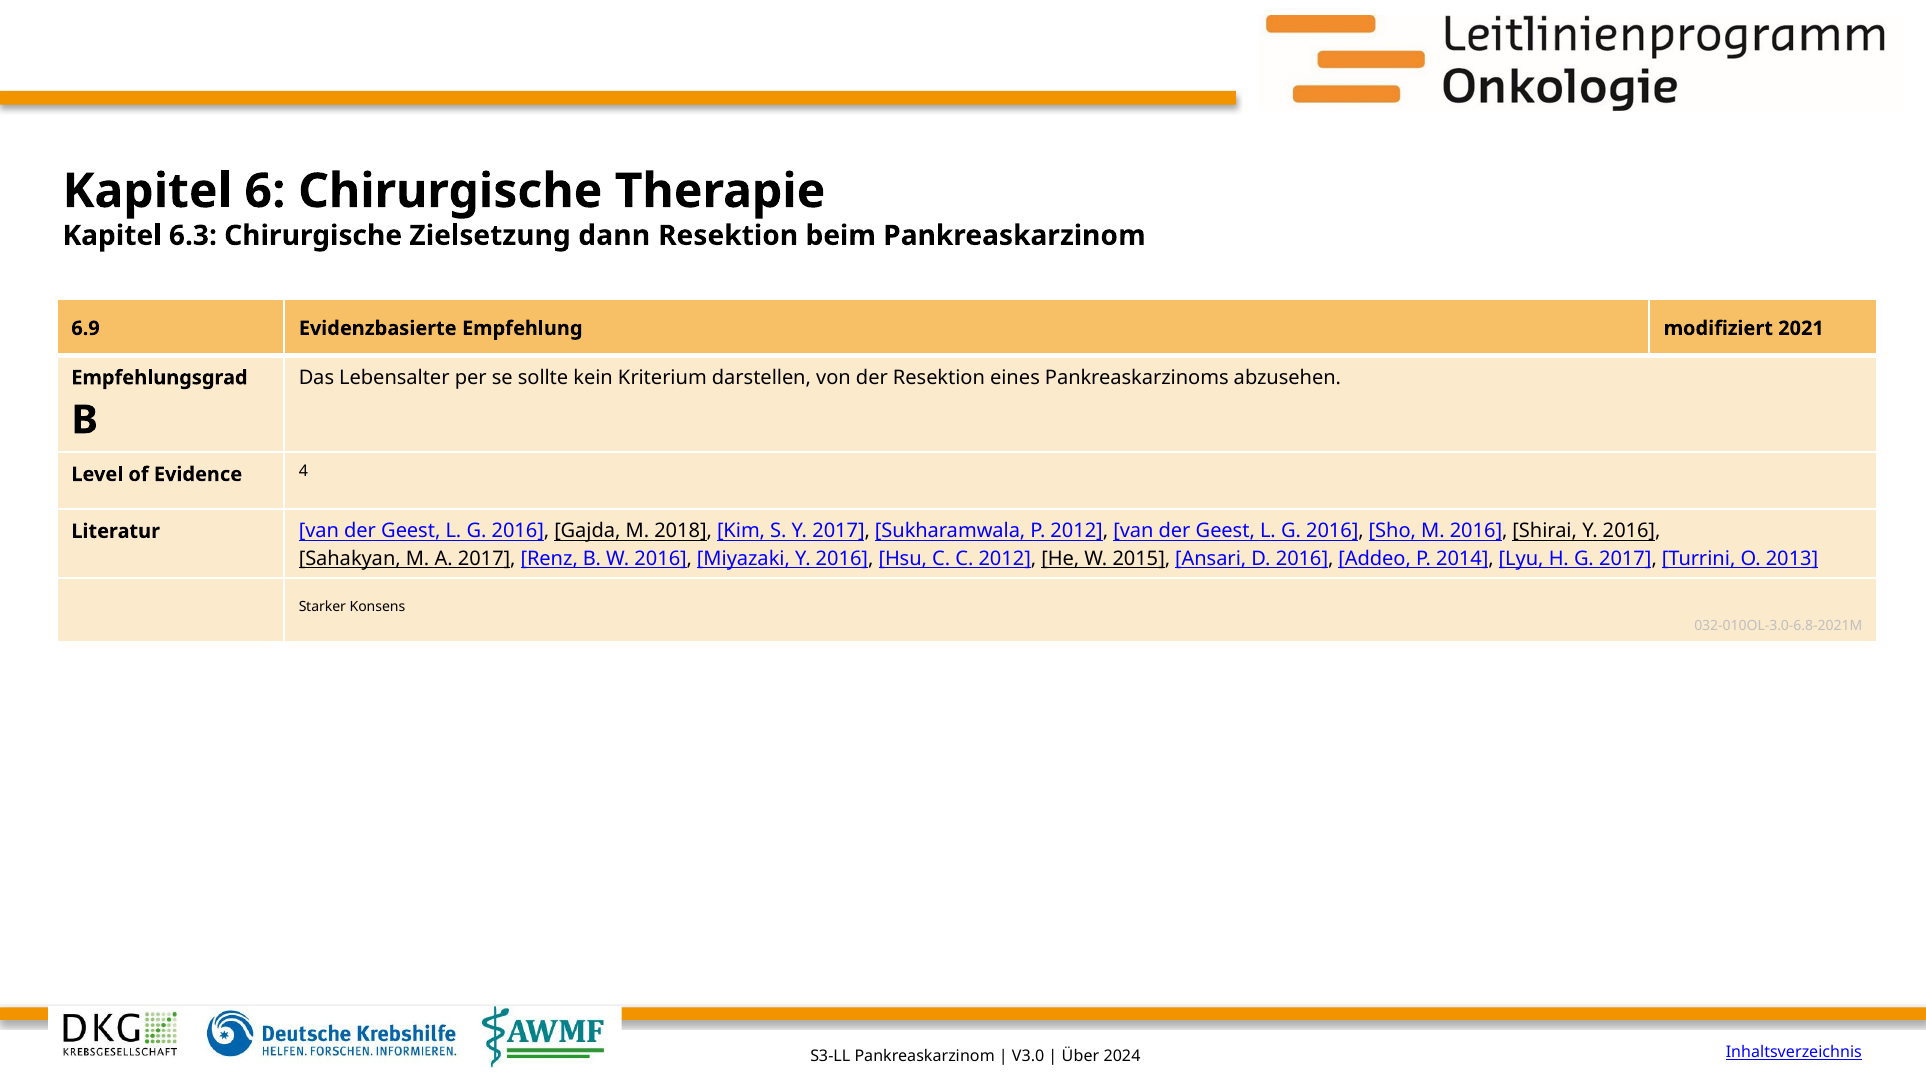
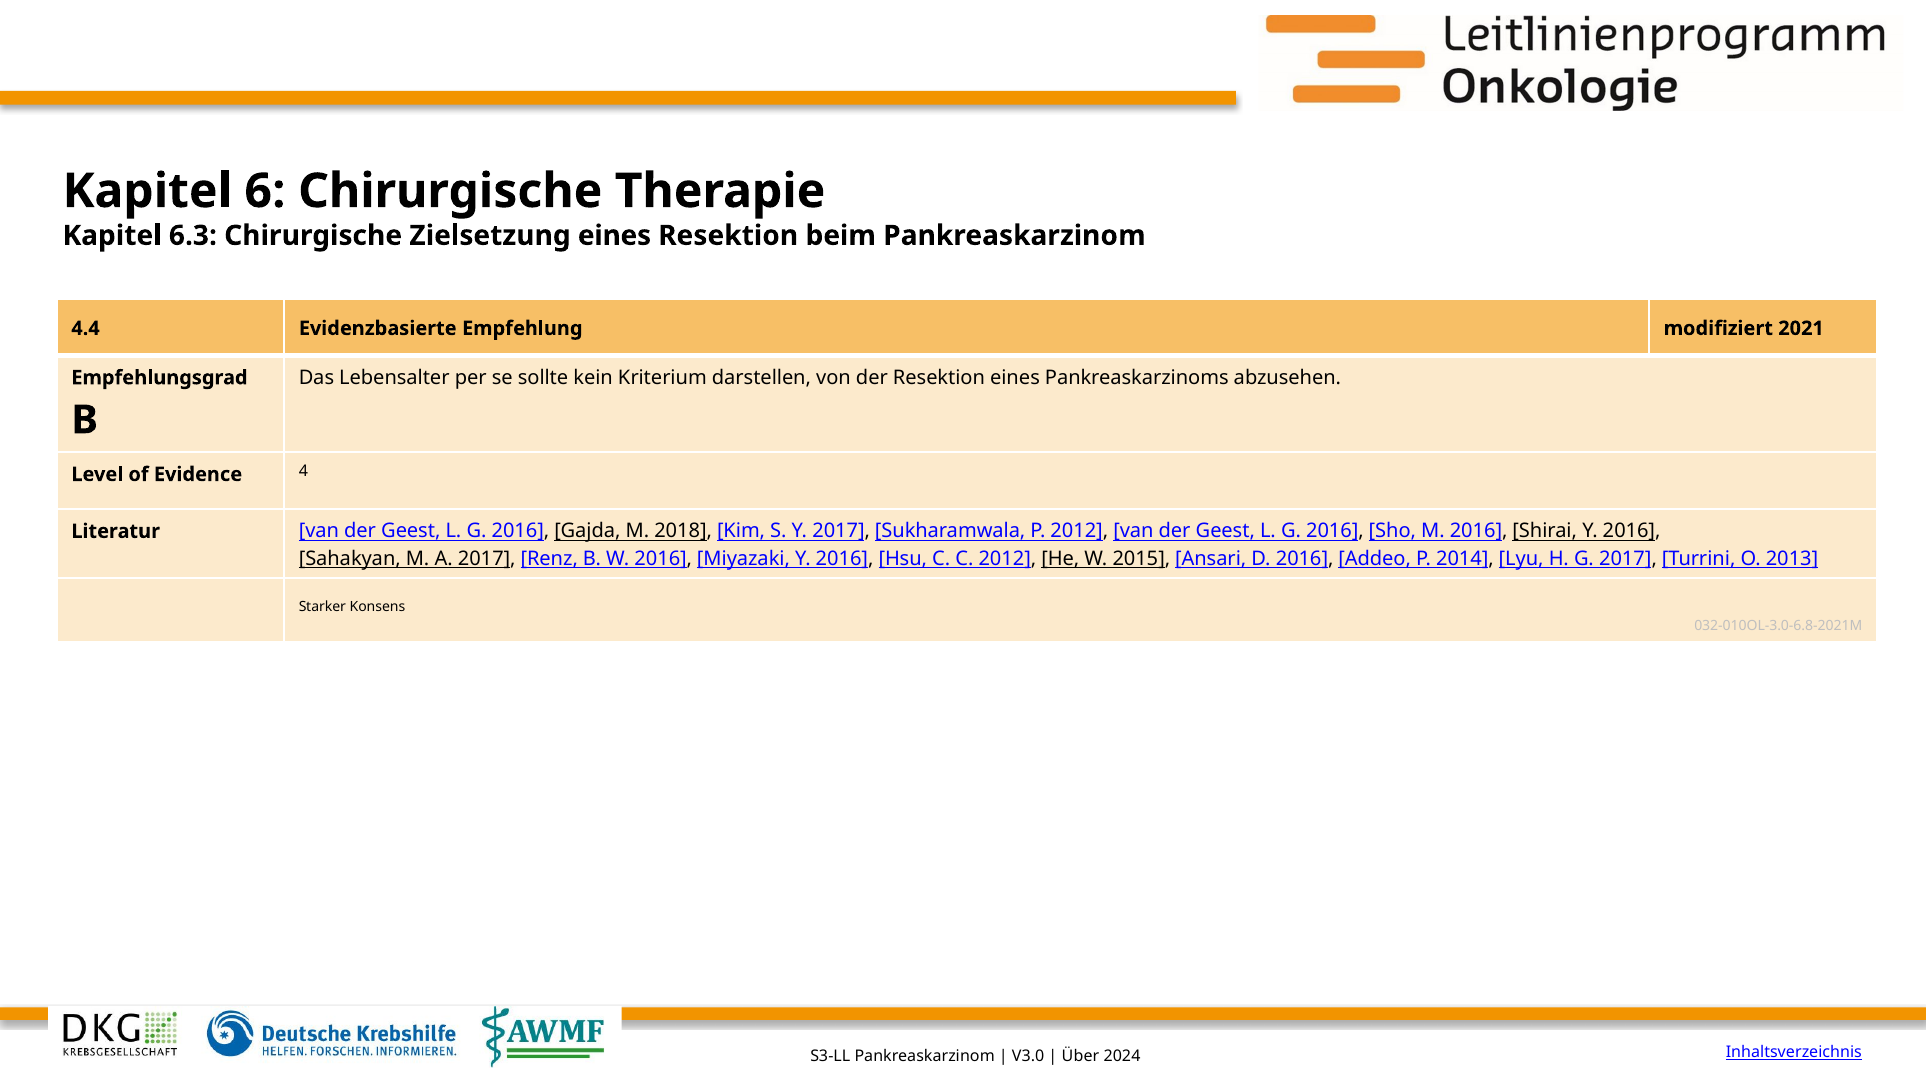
Zielsetzung dann: dann -> eines
6.9: 6.9 -> 4.4
